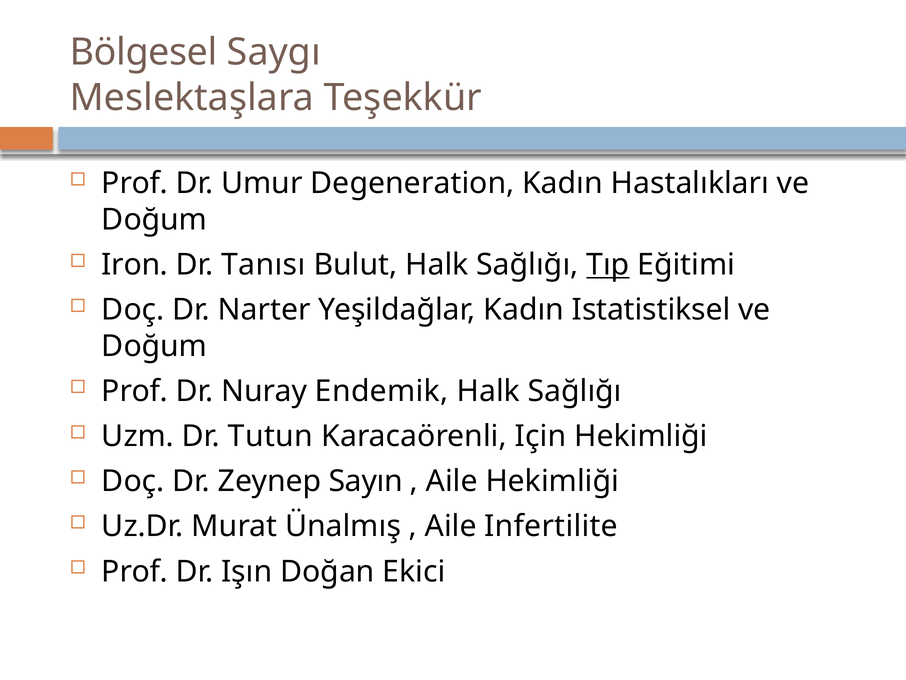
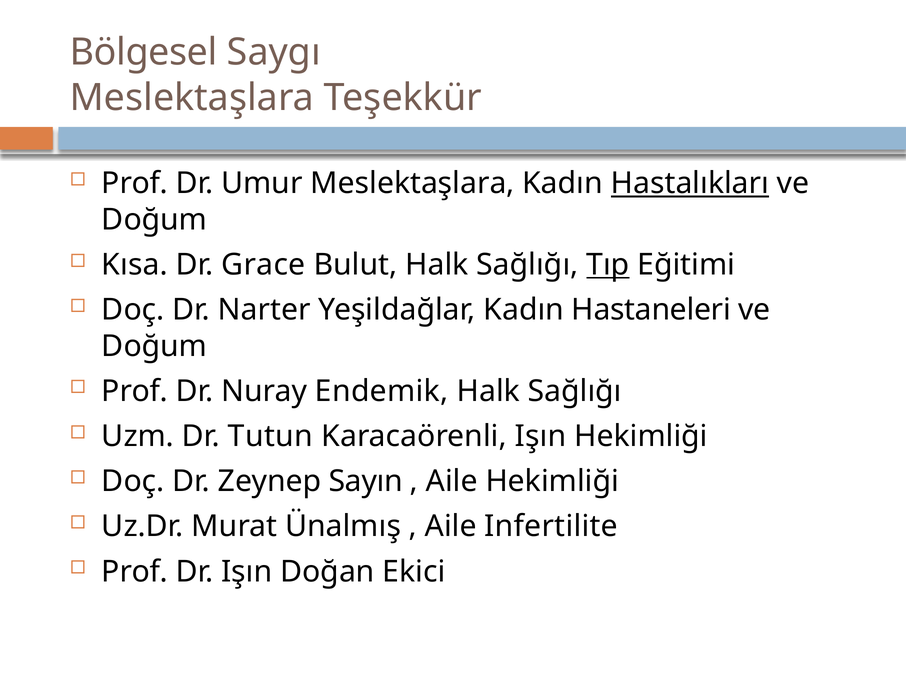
Umur Degeneration: Degeneration -> Meslektaşlara
Hastalıkları underline: none -> present
Iron: Iron -> Kısa
Tanısı: Tanısı -> Grace
Istatistiksel: Istatistiksel -> Hastaneleri
Karacaörenli Için: Için -> Işın
